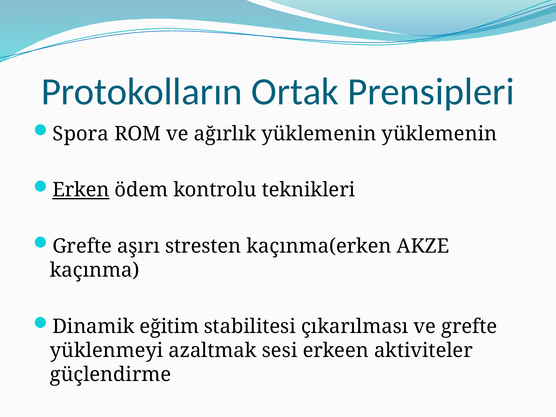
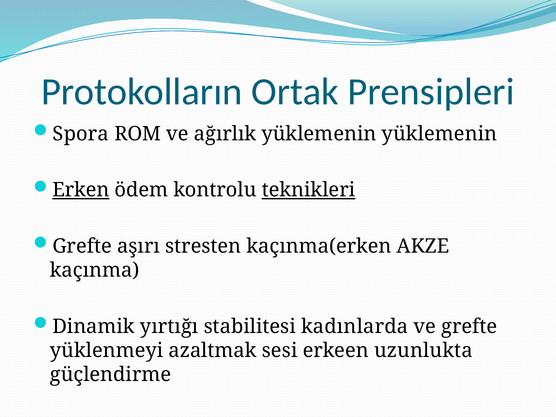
teknikleri underline: none -> present
eğitim: eğitim -> yırtığı
çıkarılması: çıkarılması -> kadınlarda
aktiviteler: aktiviteler -> uzunlukta
